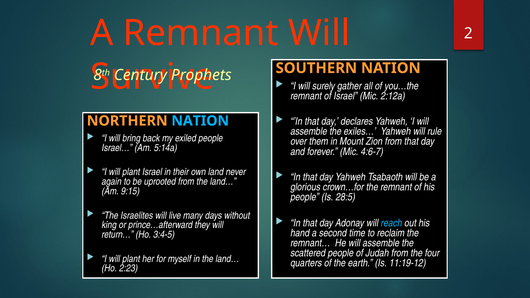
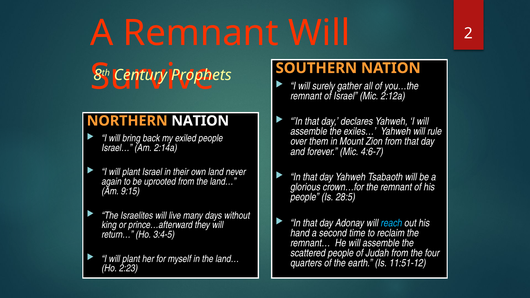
NATION at (200, 121) colour: light blue -> white
5:14a: 5:14a -> 2:14a
11:19-12: 11:19-12 -> 11:51-12
